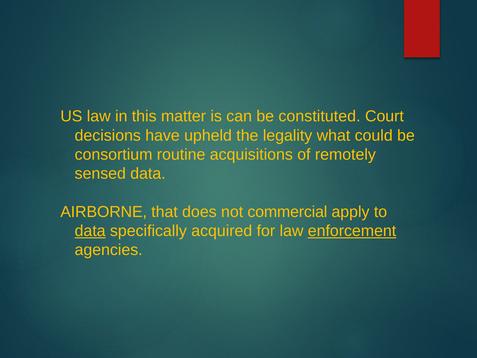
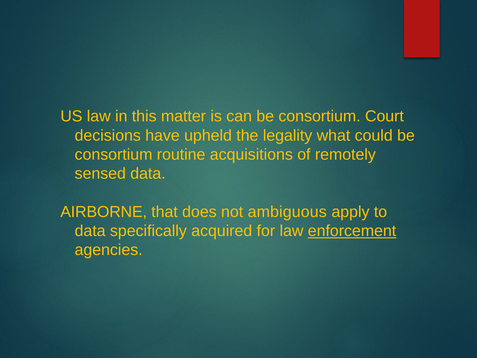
can be constituted: constituted -> consortium
commercial: commercial -> ambiguous
data at (90, 231) underline: present -> none
